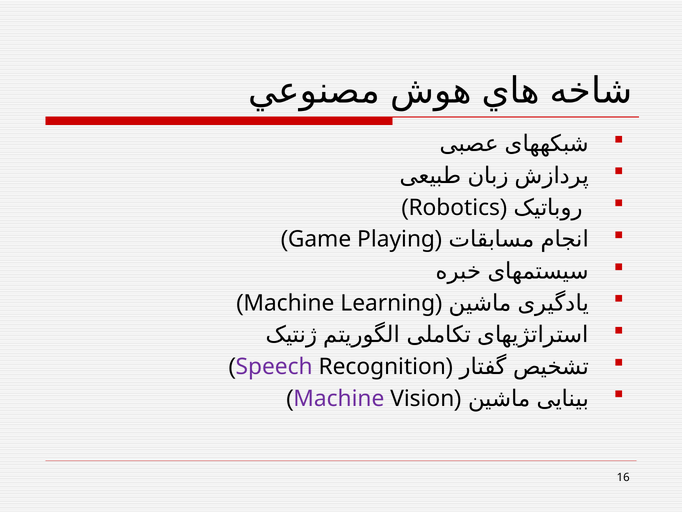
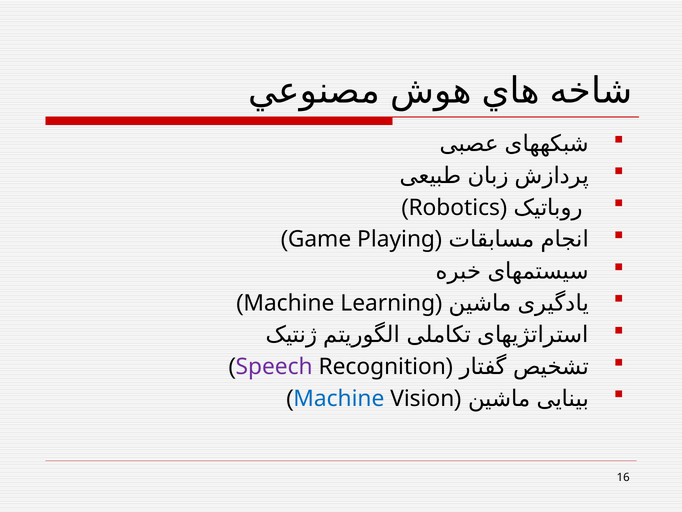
Machine at (339, 398) colour: purple -> blue
